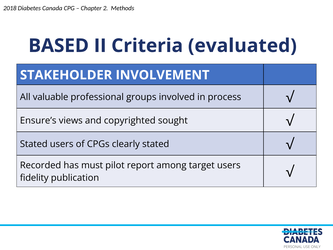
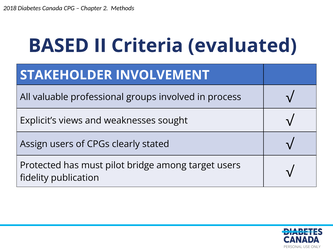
Ensure’s: Ensure’s -> Explicit’s
copyrighted: copyrighted -> weaknesses
Stated at (34, 144): Stated -> Assign
Recorded: Recorded -> Protected
report: report -> bridge
